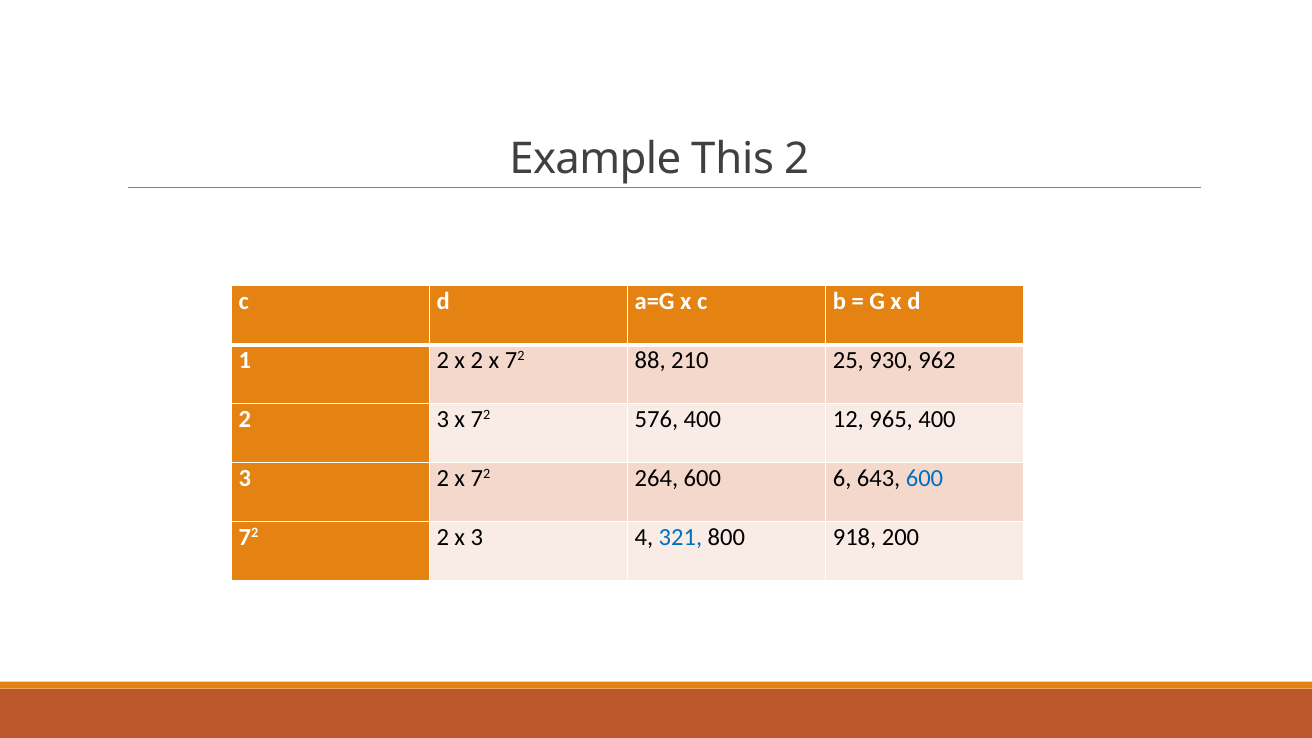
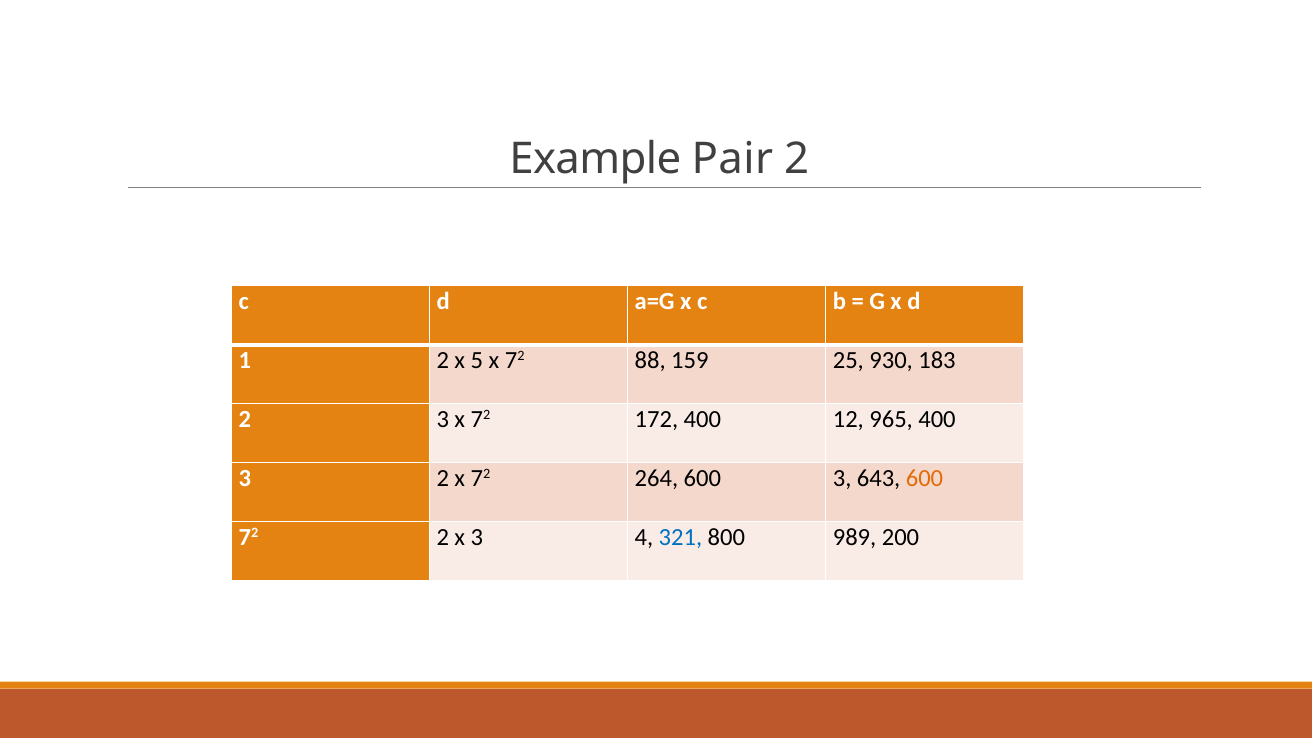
This: This -> Pair
x 2: 2 -> 5
210: 210 -> 159
962: 962 -> 183
576: 576 -> 172
600 6: 6 -> 3
600 at (925, 478) colour: blue -> orange
918: 918 -> 989
